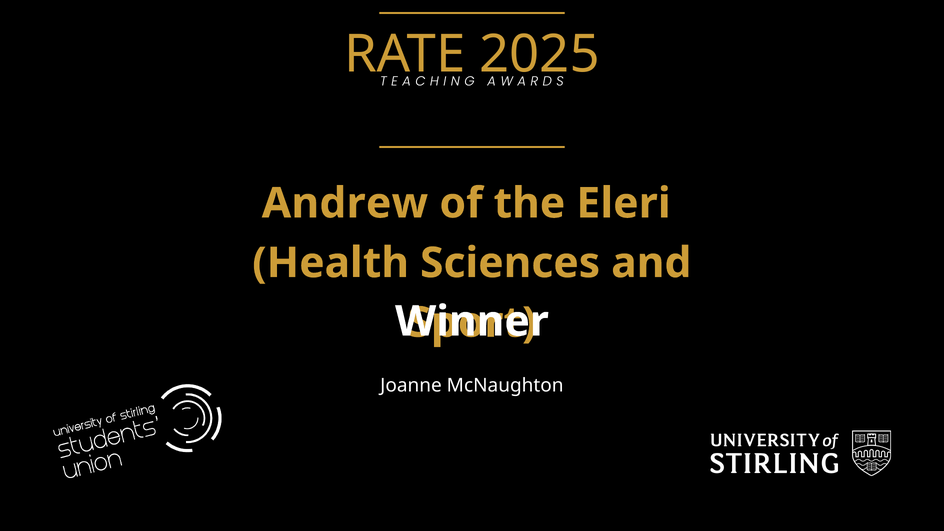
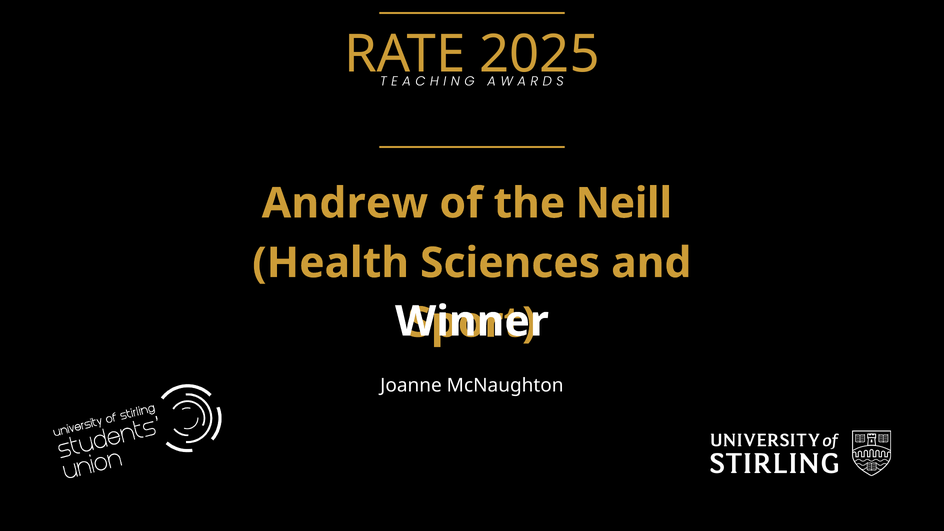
Eleri: Eleri -> Neill
